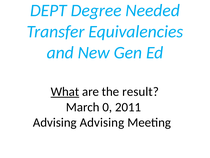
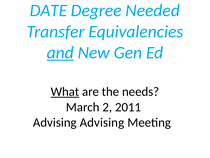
DEPT: DEPT -> DATE
and underline: none -> present
result: result -> needs
0: 0 -> 2
